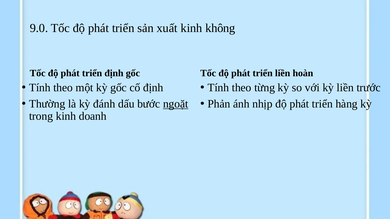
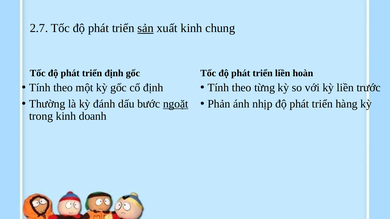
9.0: 9.0 -> 2.7
sản underline: none -> present
không: không -> chung
